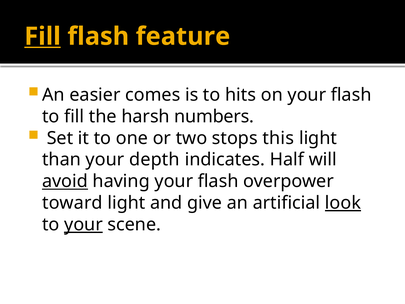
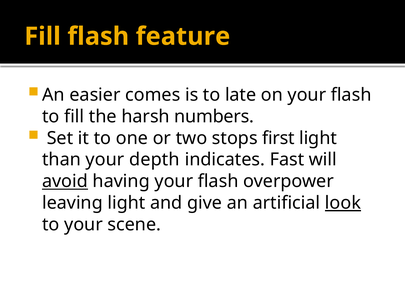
Fill at (43, 36) underline: present -> none
hits: hits -> late
this: this -> first
Half: Half -> Fast
toward: toward -> leaving
your at (83, 224) underline: present -> none
